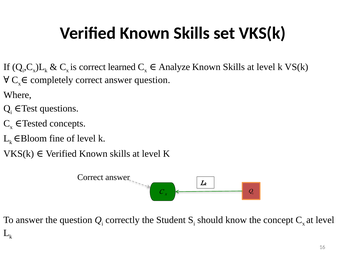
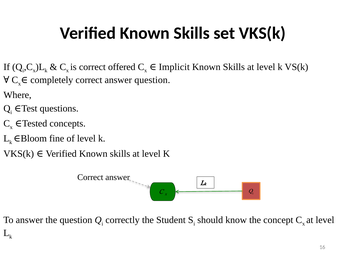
learned: learned -> offered
Analyze: Analyze -> Implicit
